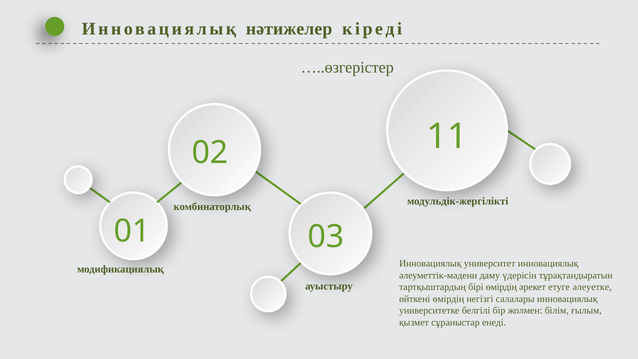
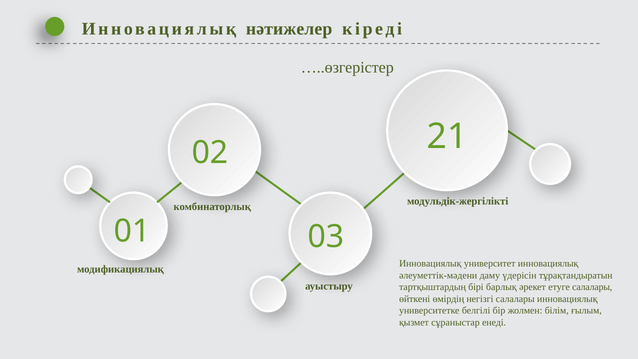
11: 11 -> 21
бірі өмірдің: өмірдің -> барлық
етуге әлеуетке: әлеуетке -> салалары
